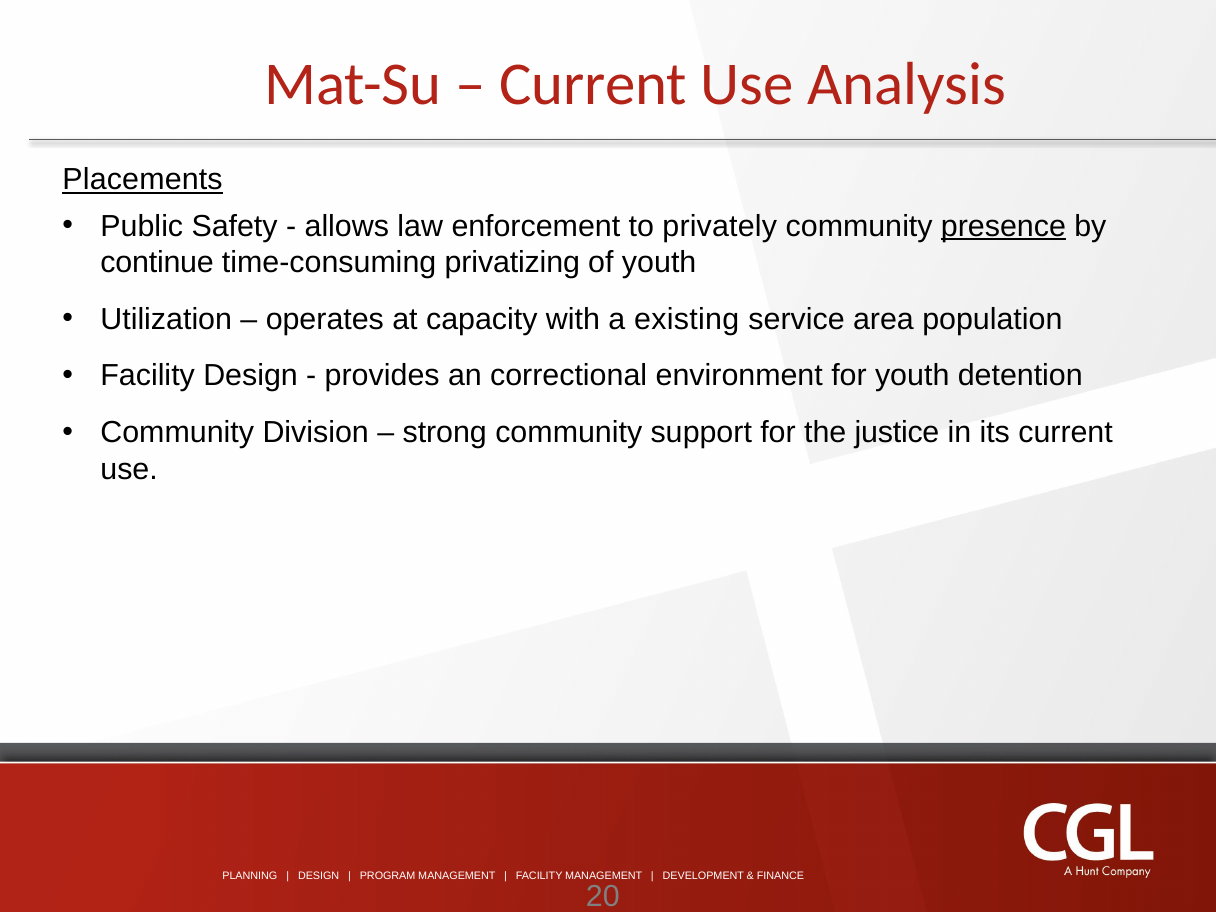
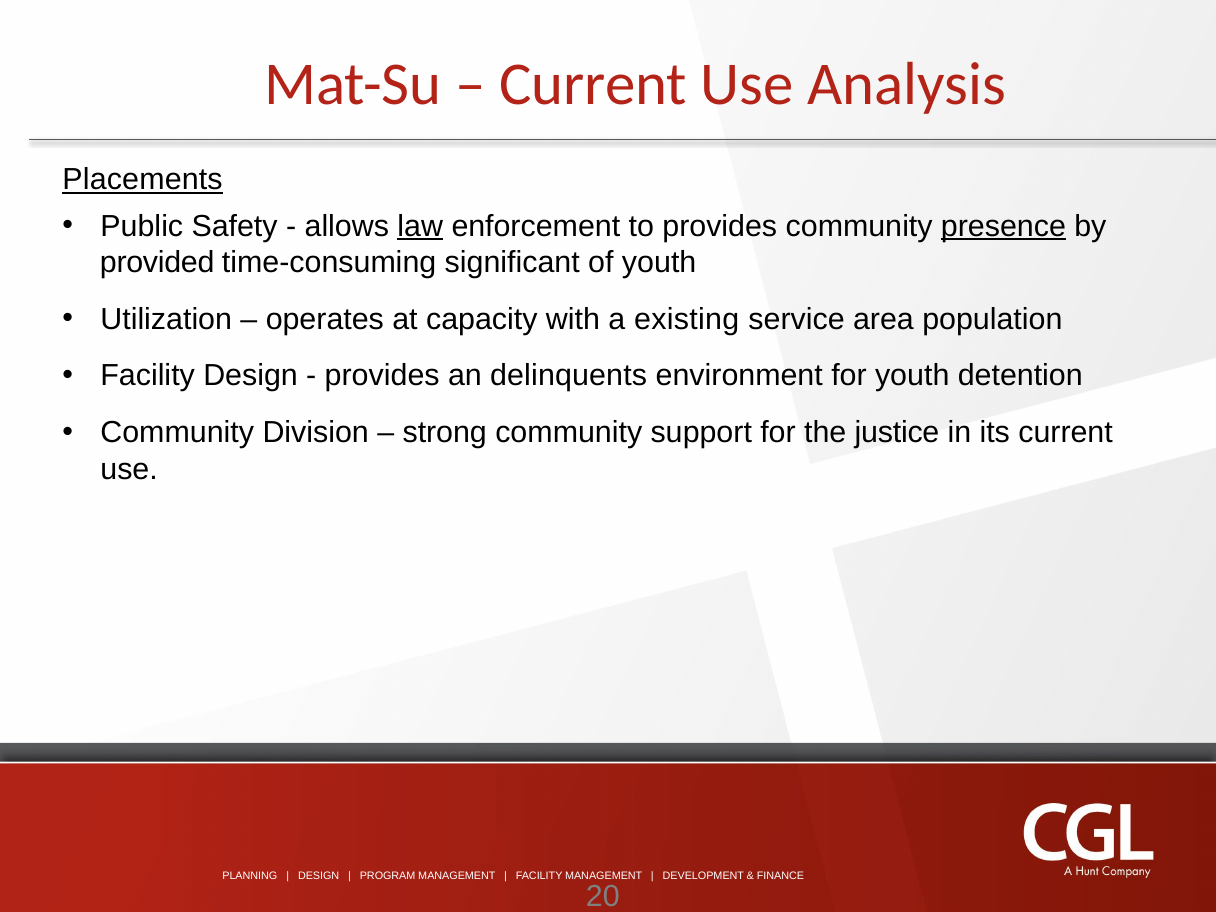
law underline: none -> present
to privately: privately -> provides
continue: continue -> provided
privatizing: privatizing -> significant
correctional: correctional -> delinquents
